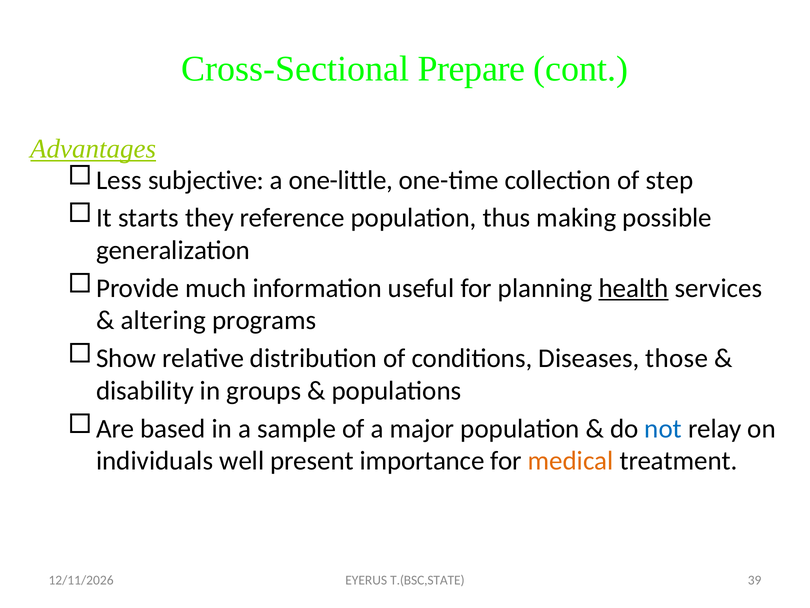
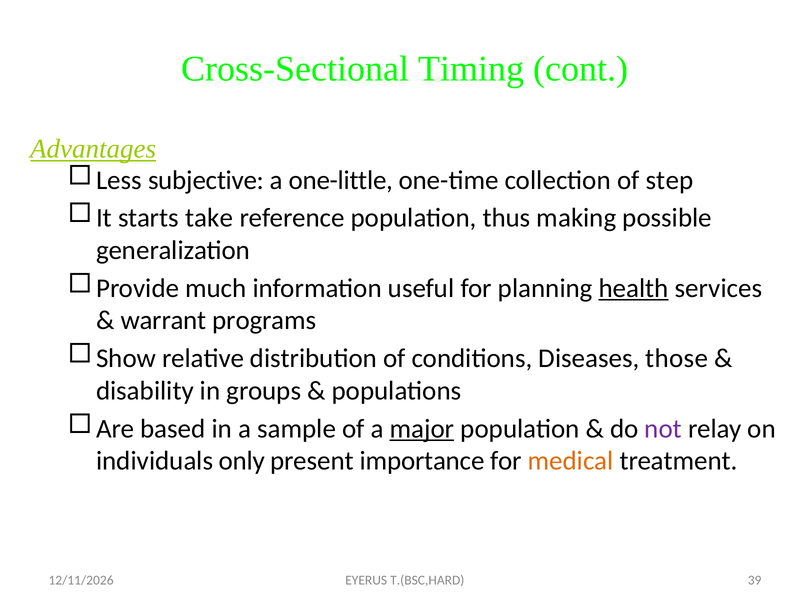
Prepare: Prepare -> Timing
they: they -> take
altering: altering -> warrant
major underline: none -> present
not colour: blue -> purple
well: well -> only
T.(BSC,STATE: T.(BSC,STATE -> T.(BSC,HARD
